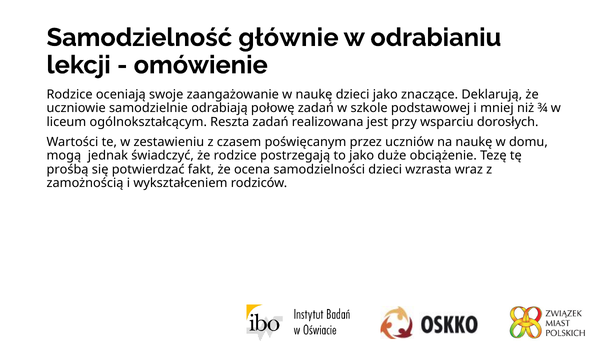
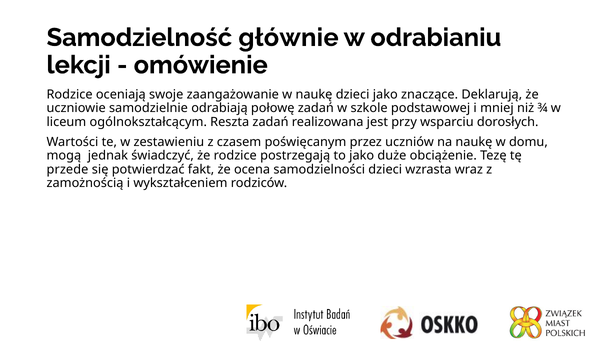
prośbą: prośbą -> przede
